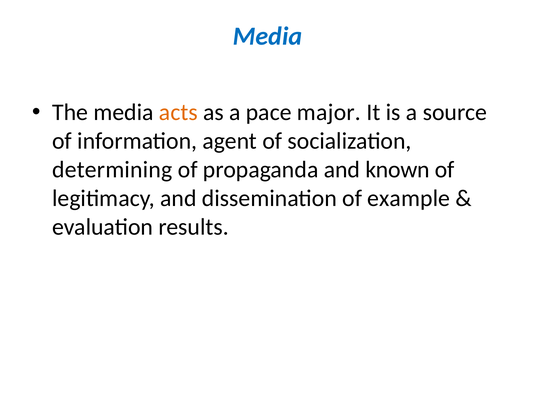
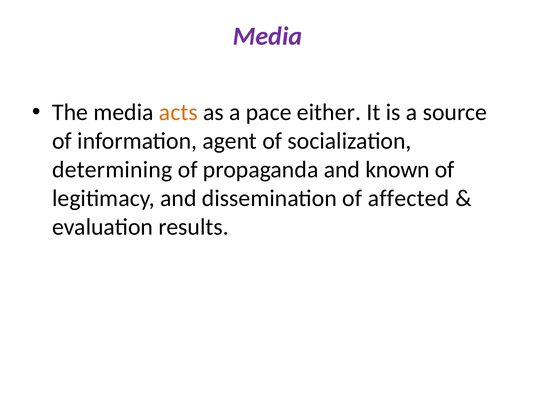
Media at (267, 36) colour: blue -> purple
major: major -> either
example: example -> affected
